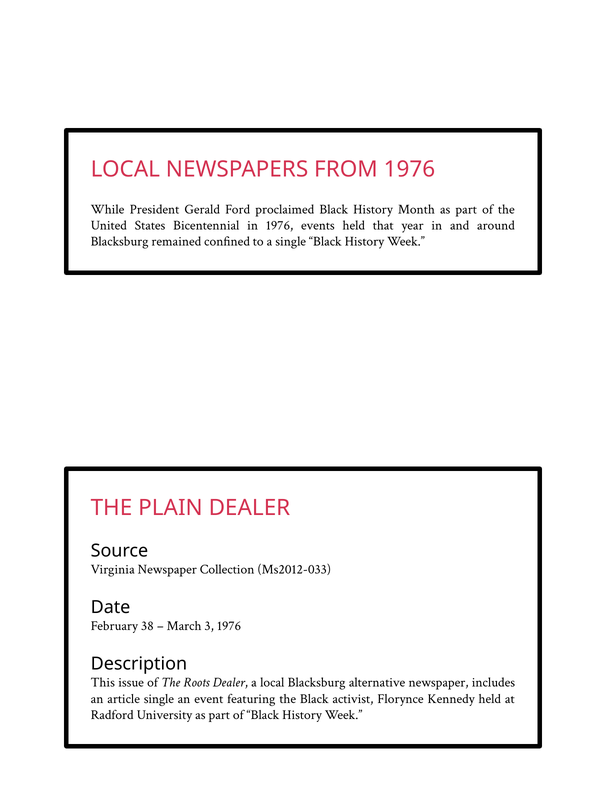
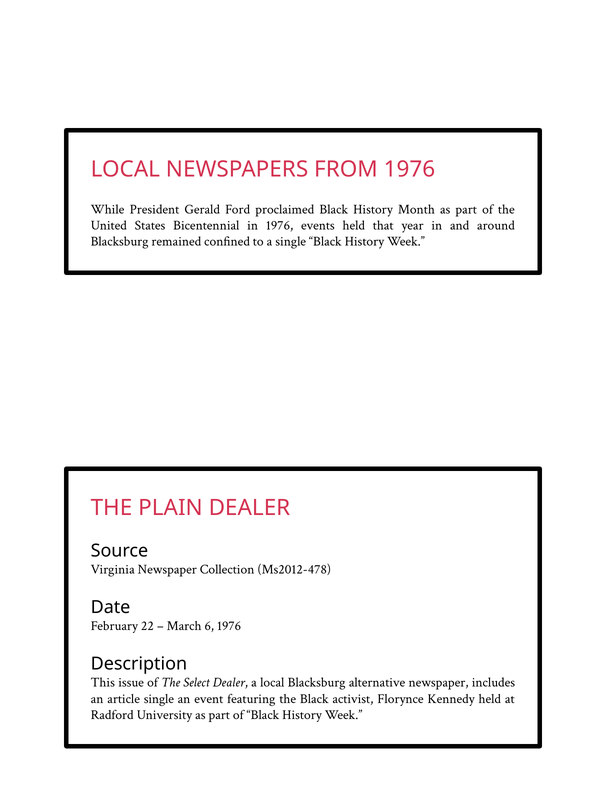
Ms2012-033: Ms2012-033 -> Ms2012-478
38: 38 -> 22
3: 3 -> 6
Roots: Roots -> Select
